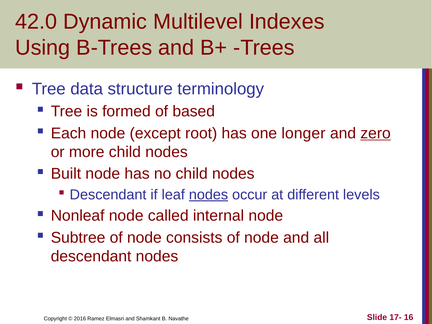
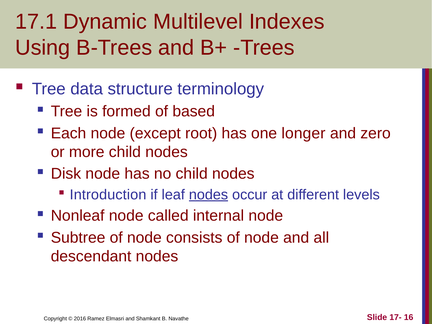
42.0: 42.0 -> 17.1
zero underline: present -> none
Built: Built -> Disk
Descendant at (108, 195): Descendant -> Introduction
